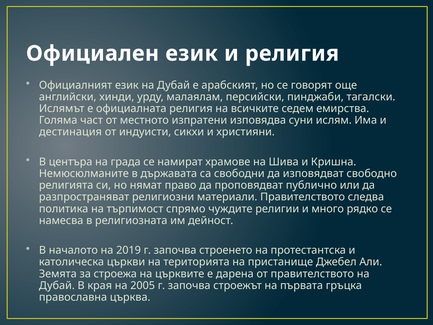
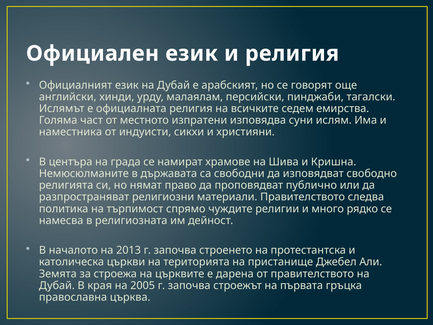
дестинация: дестинация -> наместника
2019: 2019 -> 2013
